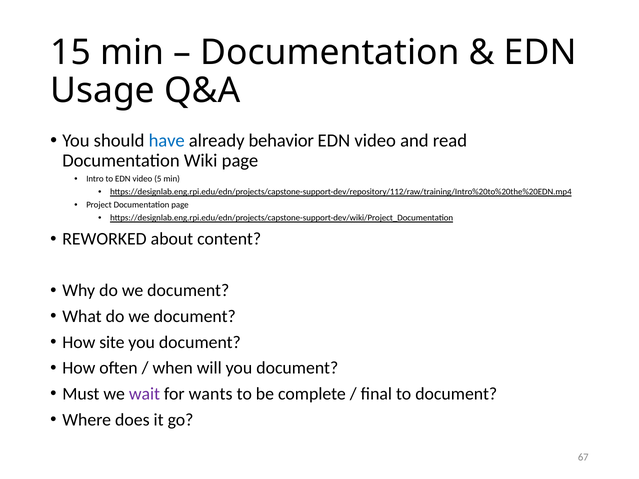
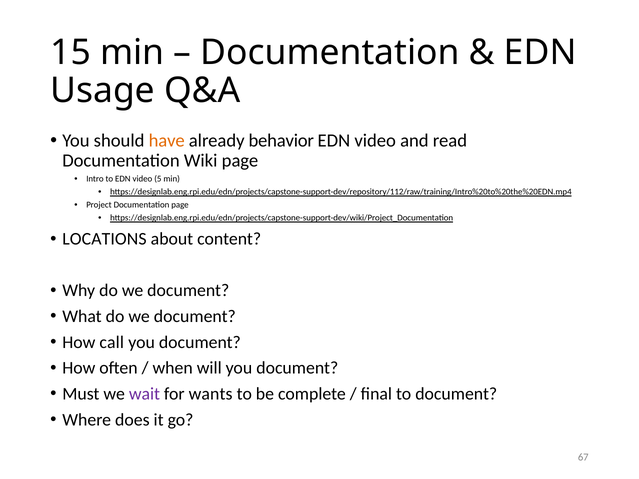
have colour: blue -> orange
REWORKED: REWORKED -> LOCATIONS
site: site -> call
